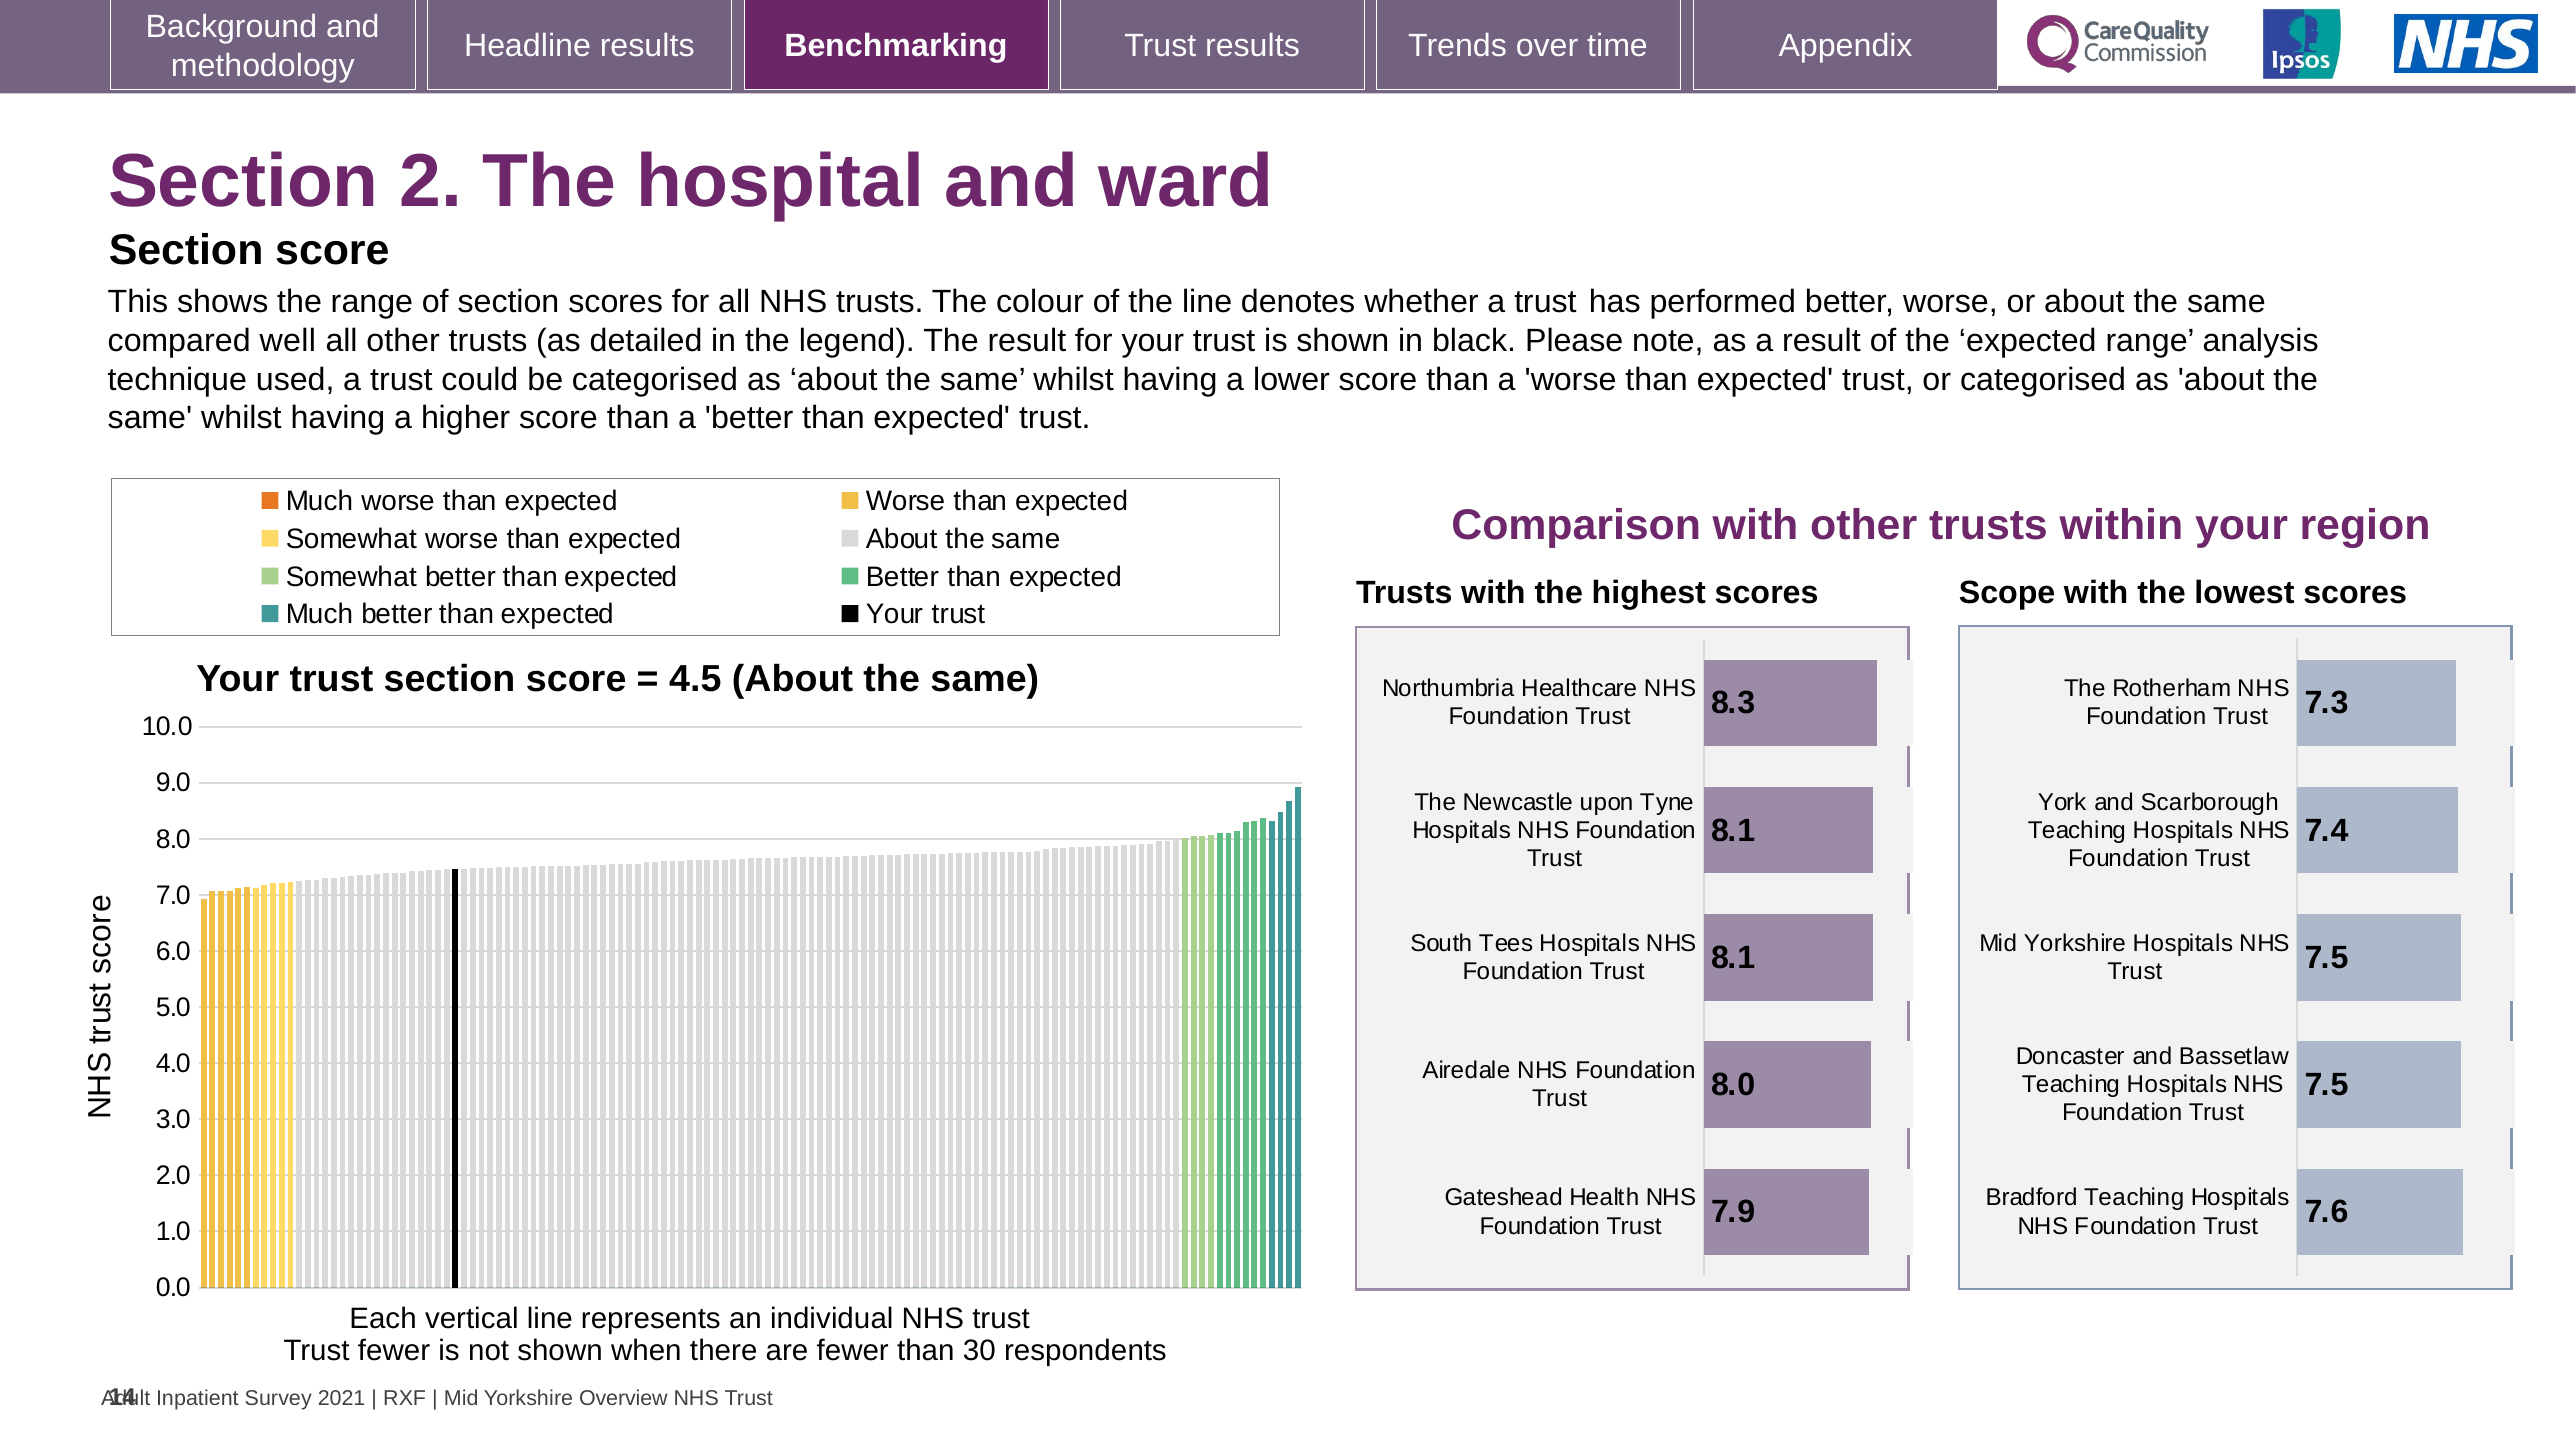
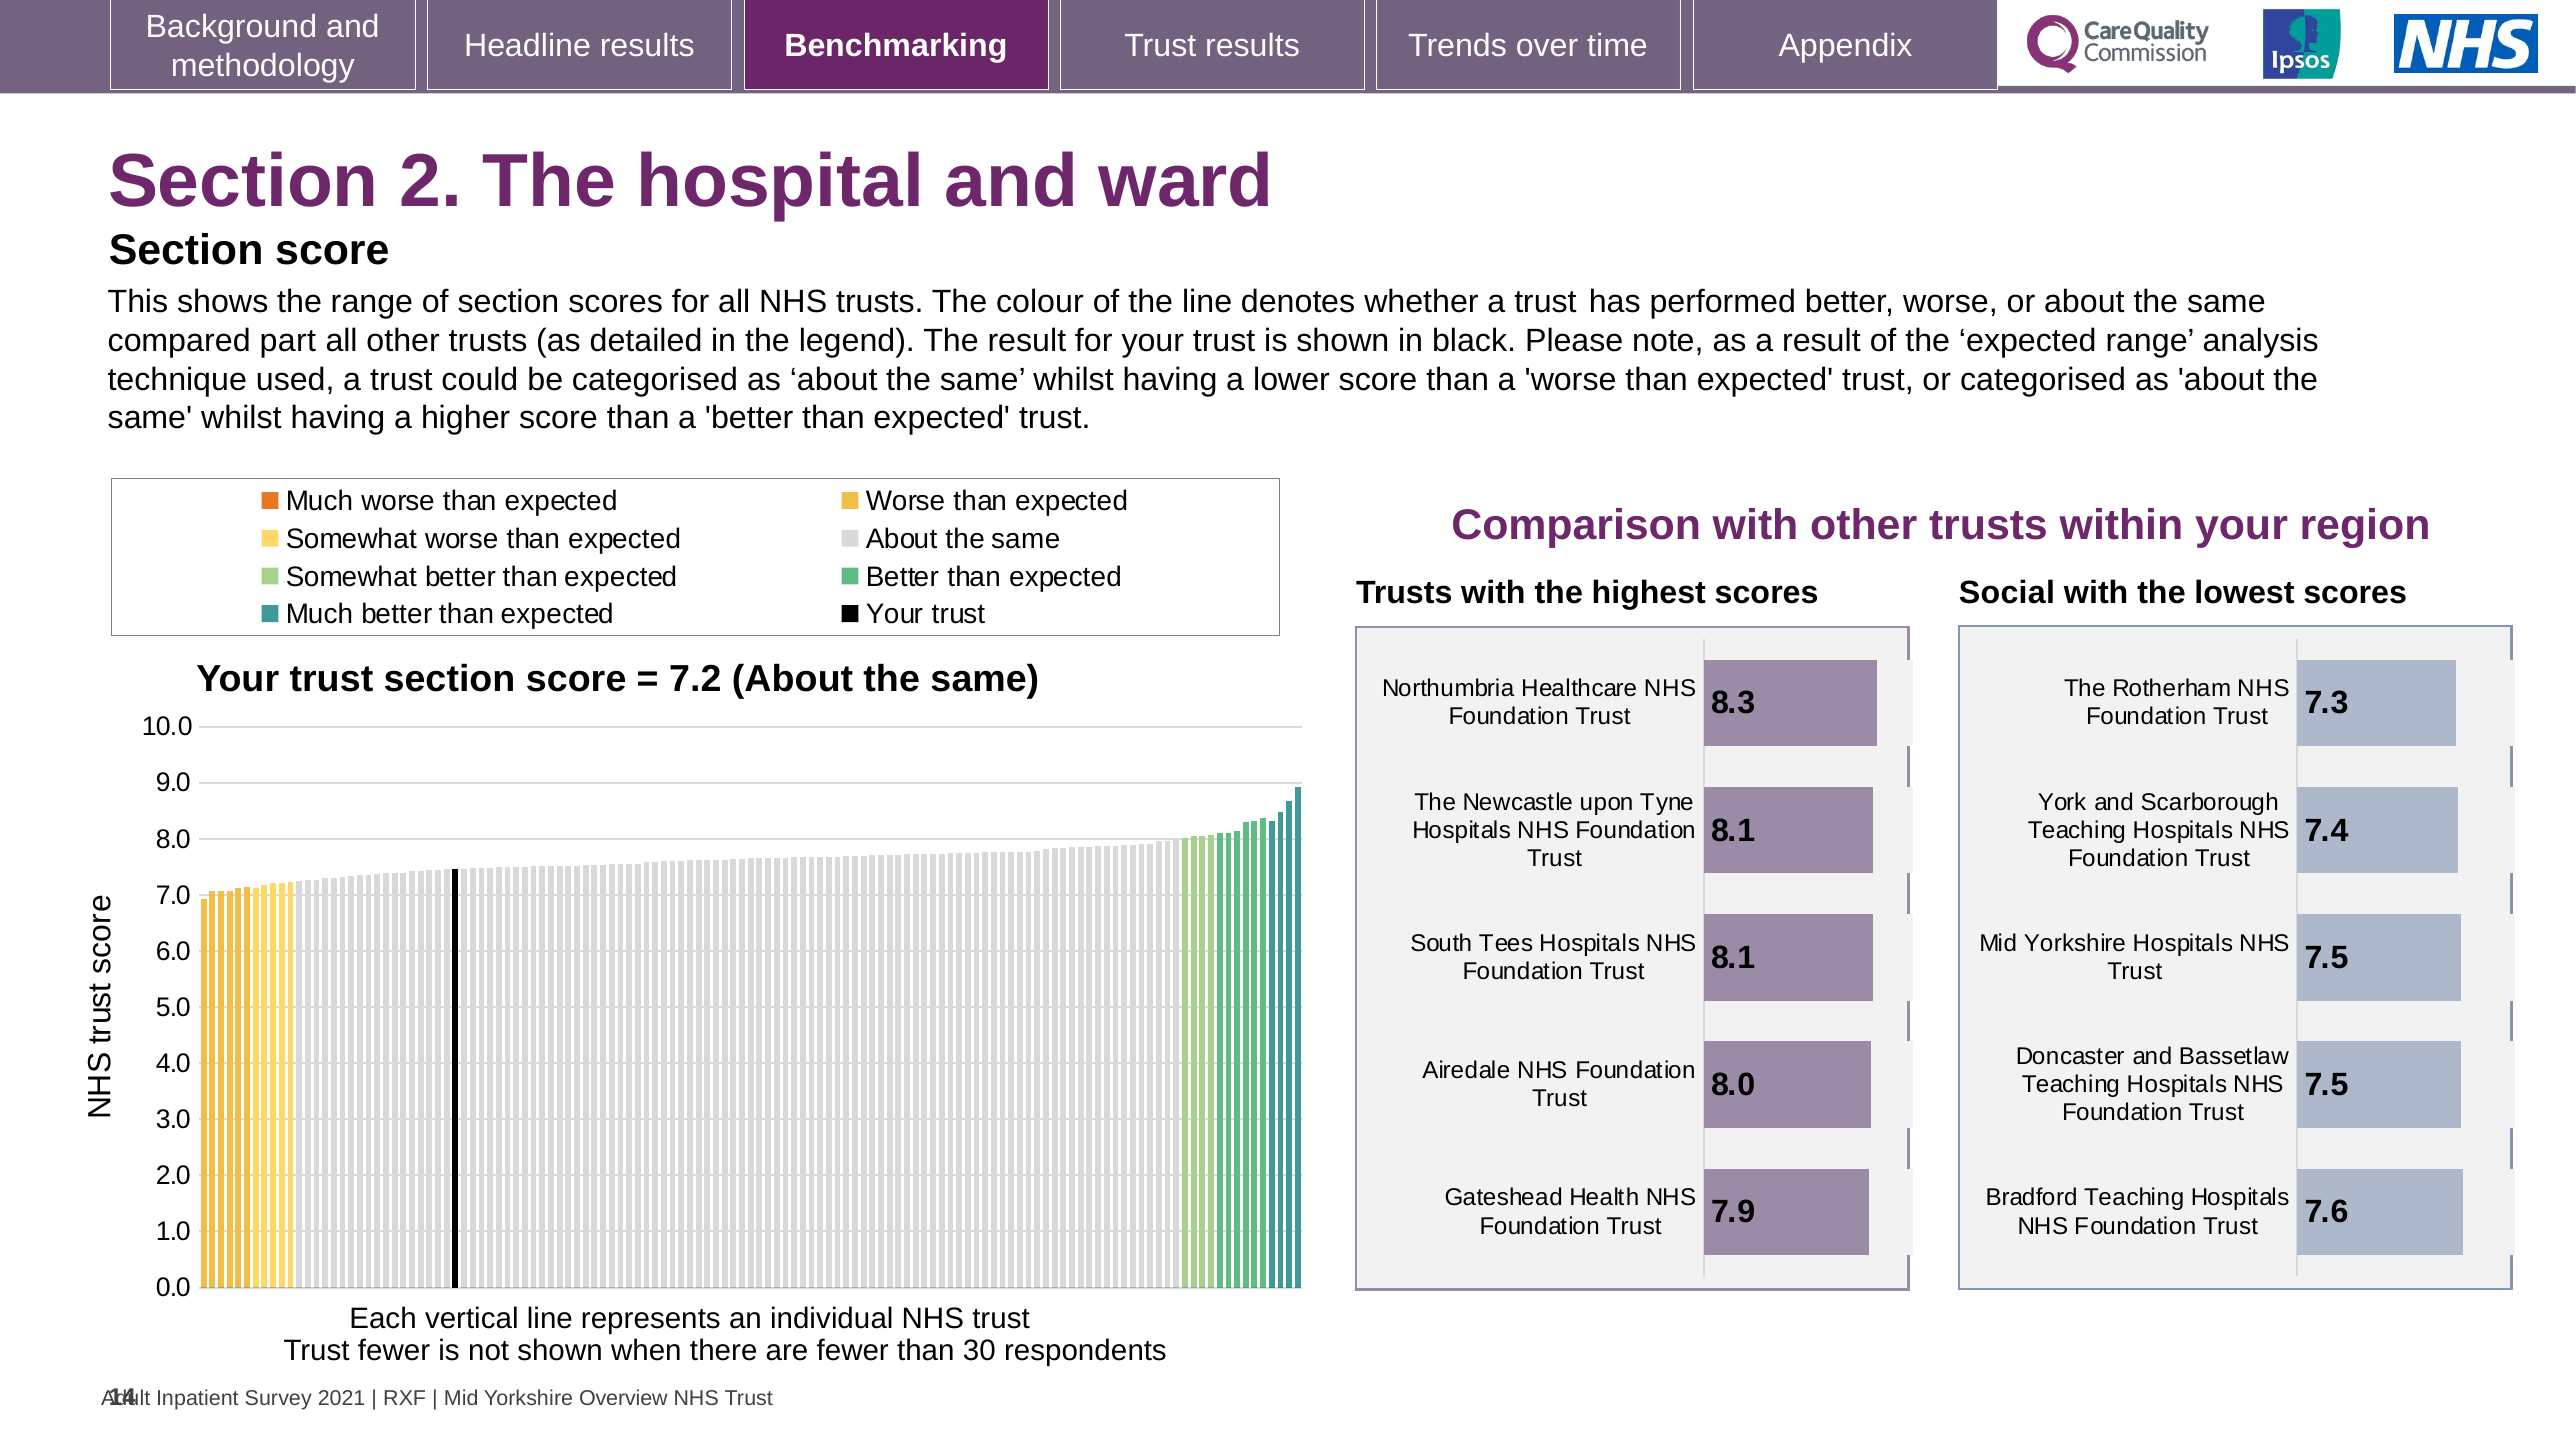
well: well -> part
Scope: Scope -> Social
4.5: 4.5 -> 7.2
